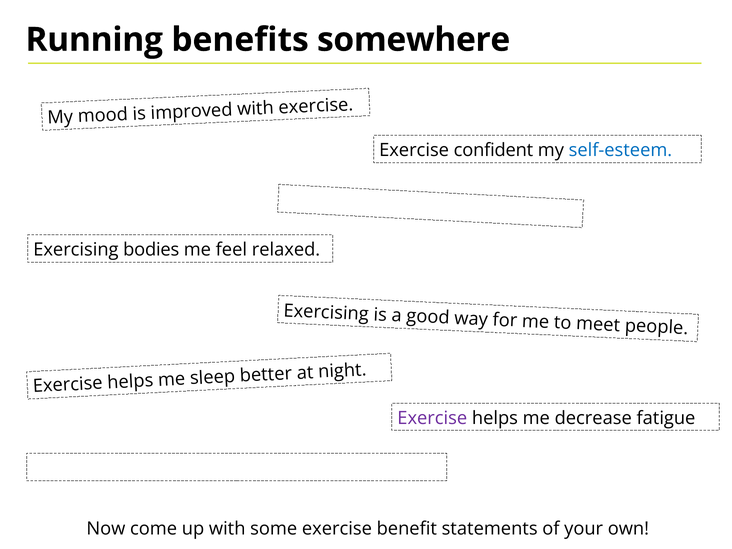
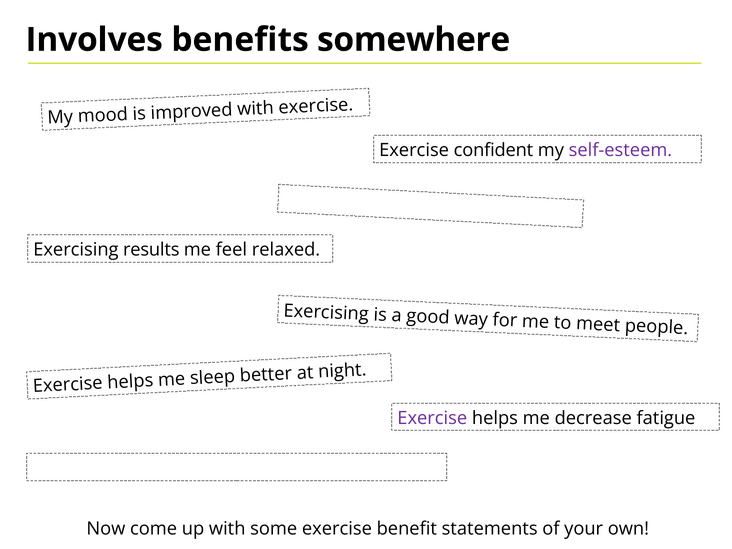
Running: Running -> Involves
self-esteem colour: blue -> purple
bodies: bodies -> results
